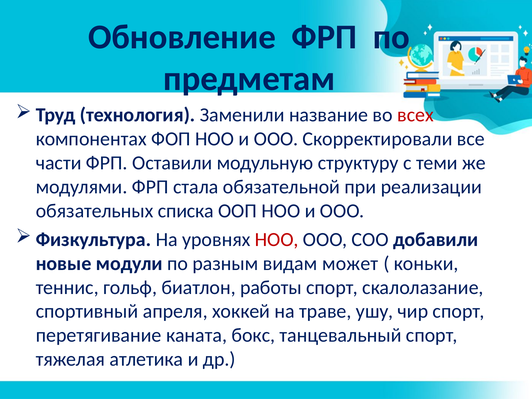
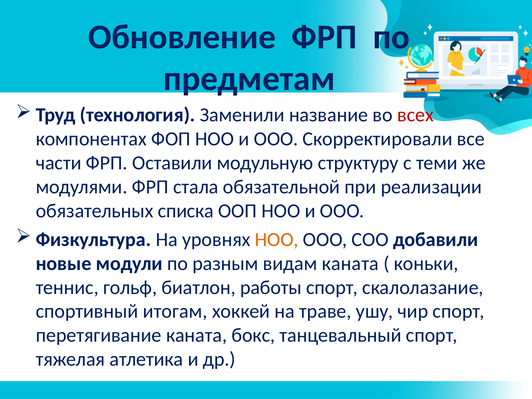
НОО at (277, 240) colour: red -> orange
видам может: может -> каната
апреля: апреля -> итогам
